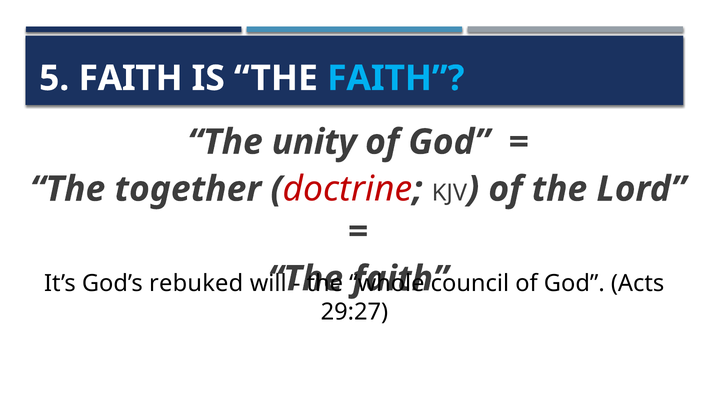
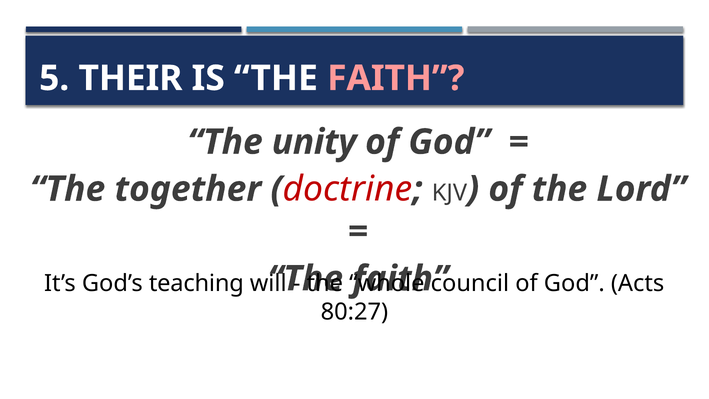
5 FAITH: FAITH -> THEIR
FAITH at (396, 78) colour: light blue -> pink
rebuked: rebuked -> teaching
29:27: 29:27 -> 80:27
